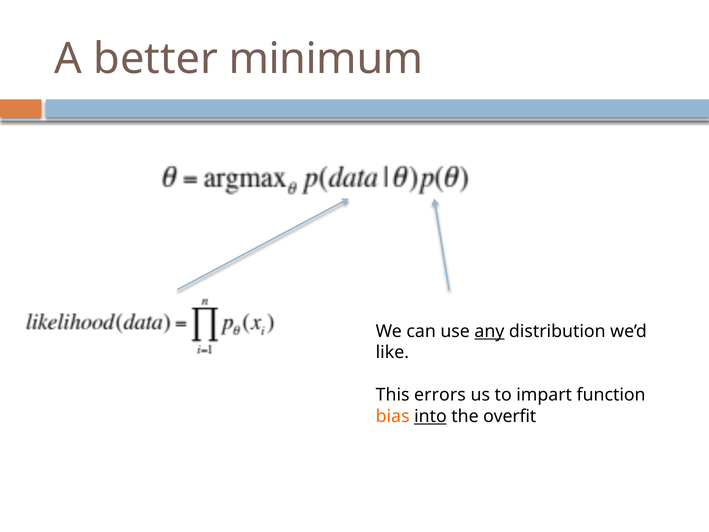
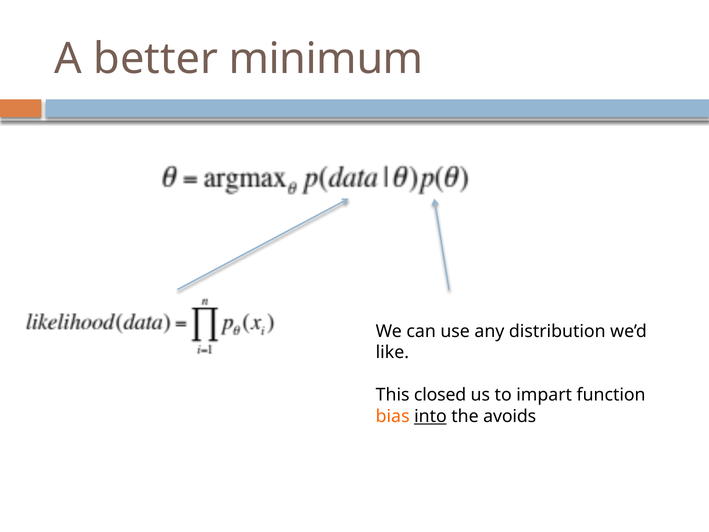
any underline: present -> none
errors: errors -> closed
overfit: overfit -> avoids
